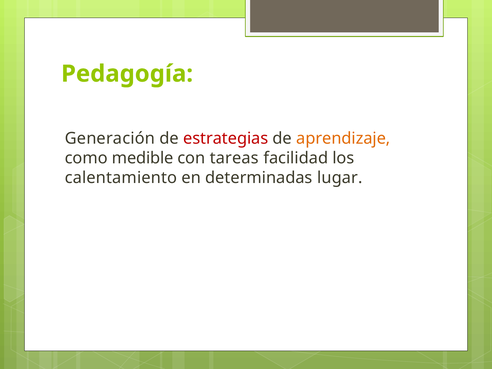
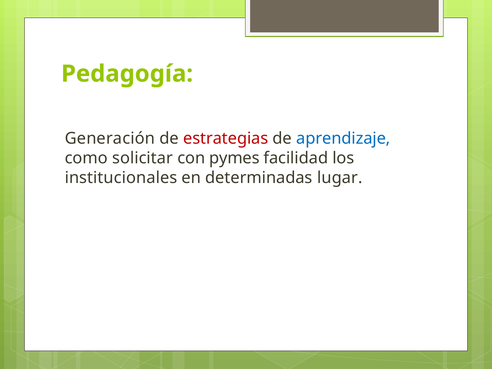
aprendizaje colour: orange -> blue
medible: medible -> solicitar
tareas: tareas -> pymes
calentamiento: calentamiento -> institucionales
